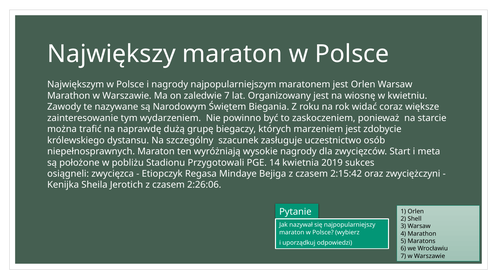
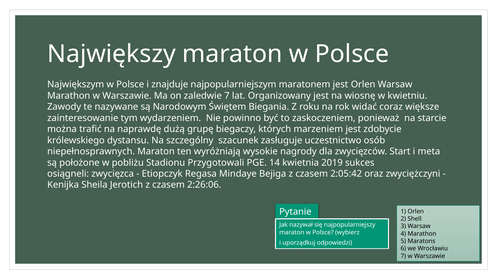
i nagrody: nagrody -> znajduje
2:15:42: 2:15:42 -> 2:05:42
